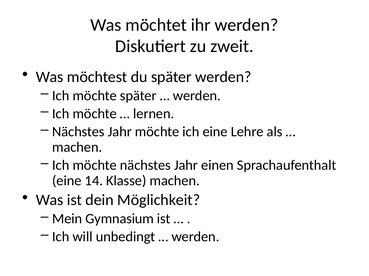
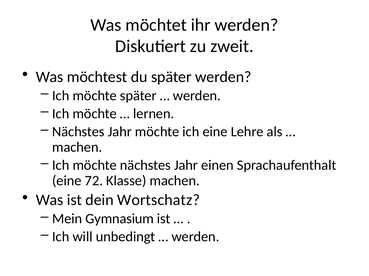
14: 14 -> 72
Möglichkeit: Möglichkeit -> Wortschatz
